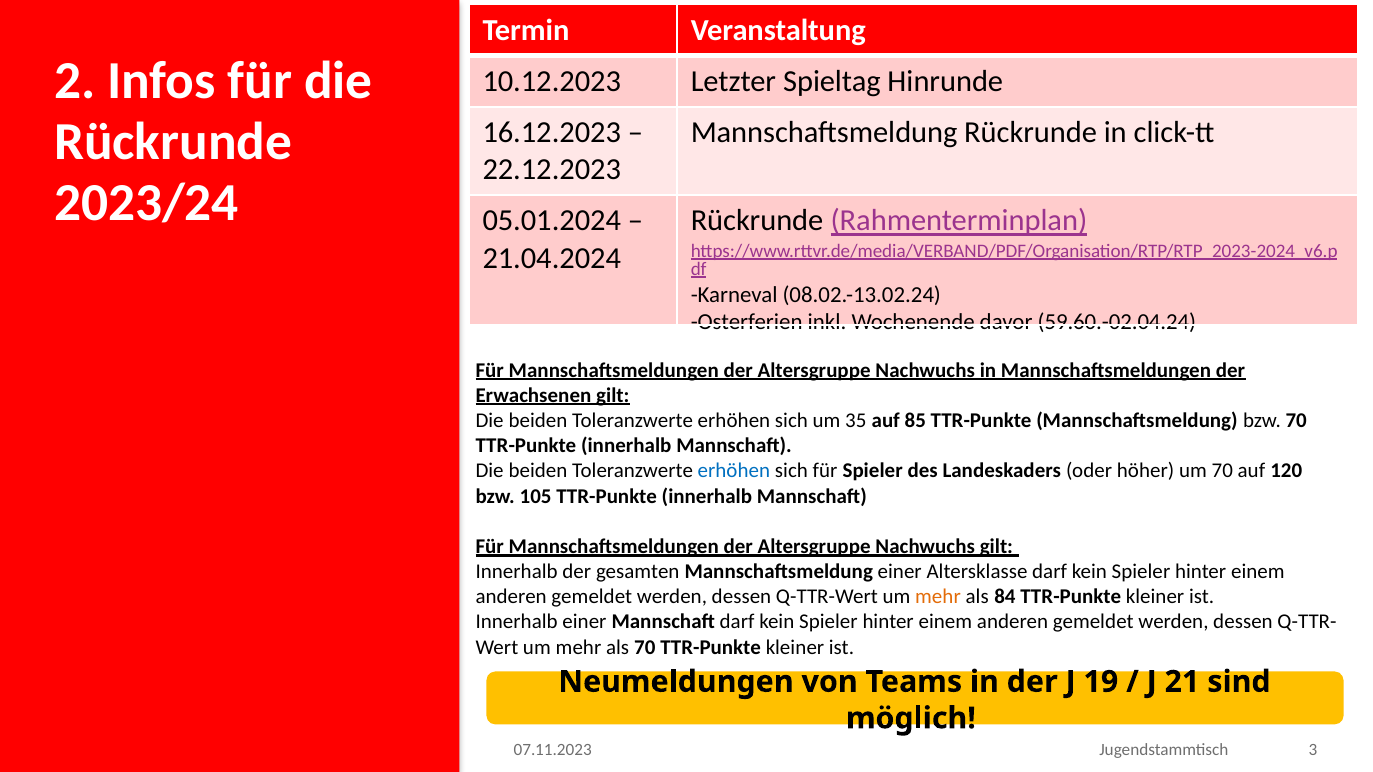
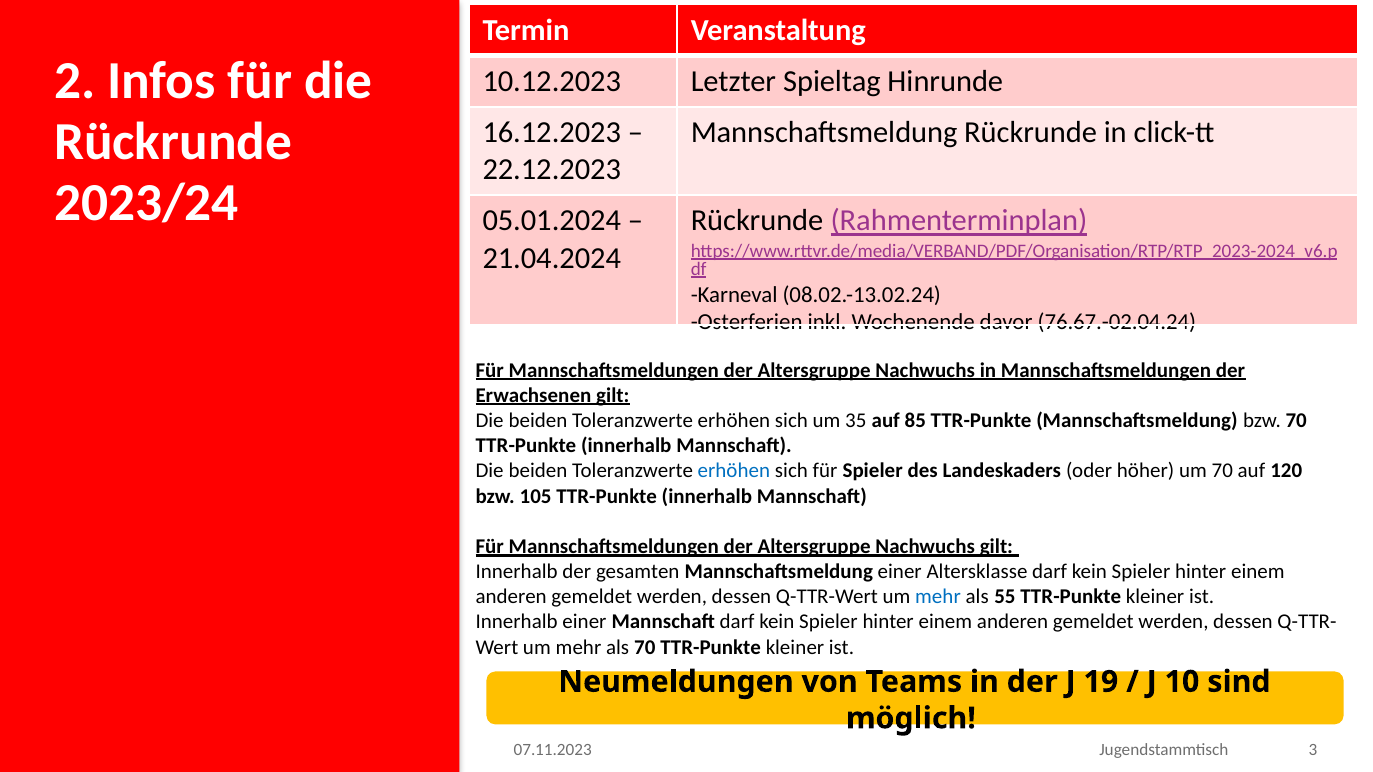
59.60.-02.04.24: 59.60.-02.04.24 -> 76.67.-02.04.24
mehr at (938, 597) colour: orange -> blue
84: 84 -> 55
21: 21 -> 10
